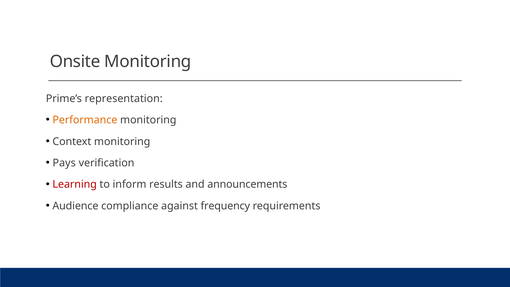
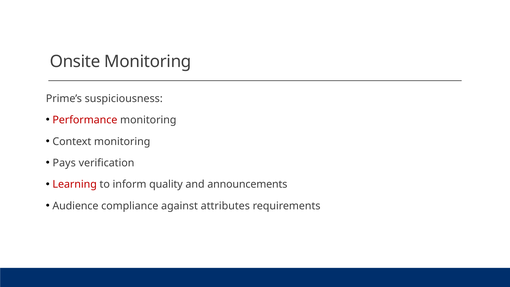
representation: representation -> suspiciousness
Performance colour: orange -> red
results: results -> quality
frequency: frequency -> attributes
